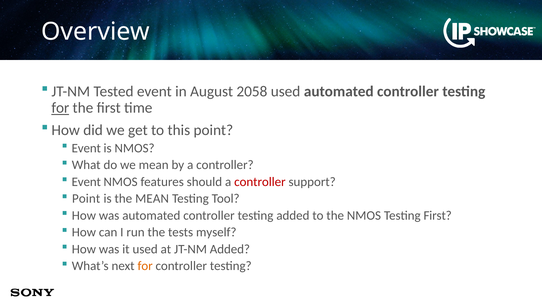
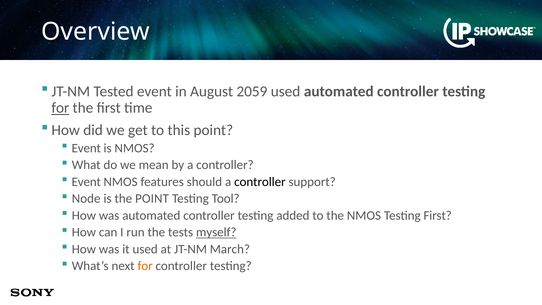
2058: 2058 -> 2059
controller at (260, 182) colour: red -> black
Point at (86, 199): Point -> Node
the MEAN: MEAN -> POINT
myself underline: none -> present
JT-NM Added: Added -> March
